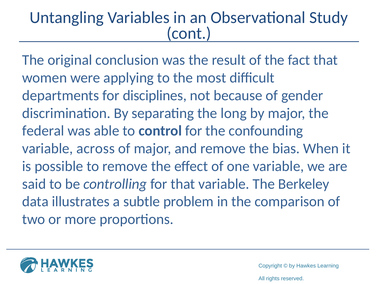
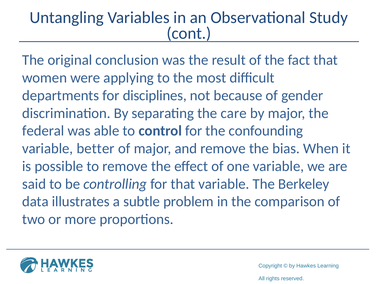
long: long -> care
across: across -> better
